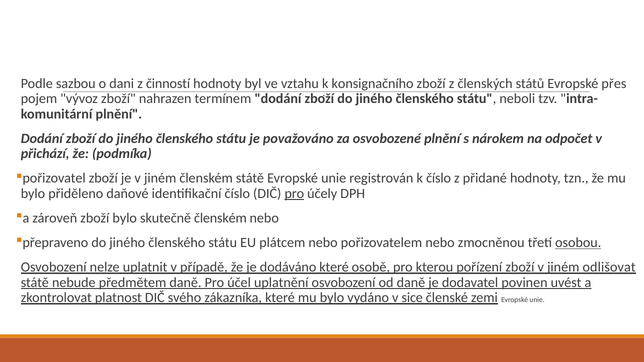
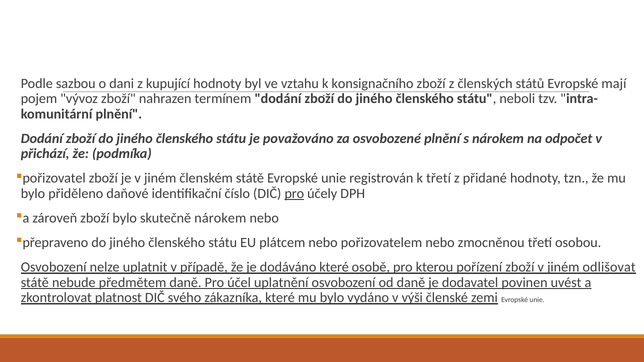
činností: činností -> kupující
přes: přes -> mají
k číslo: číslo -> třetí
skutečně členském: členském -> nárokem
osobou underline: present -> none
sice: sice -> výši
